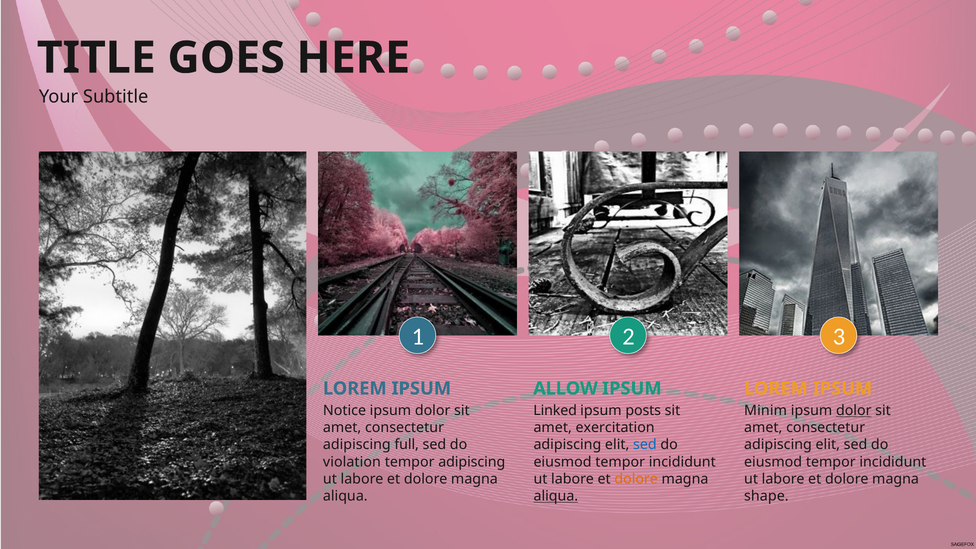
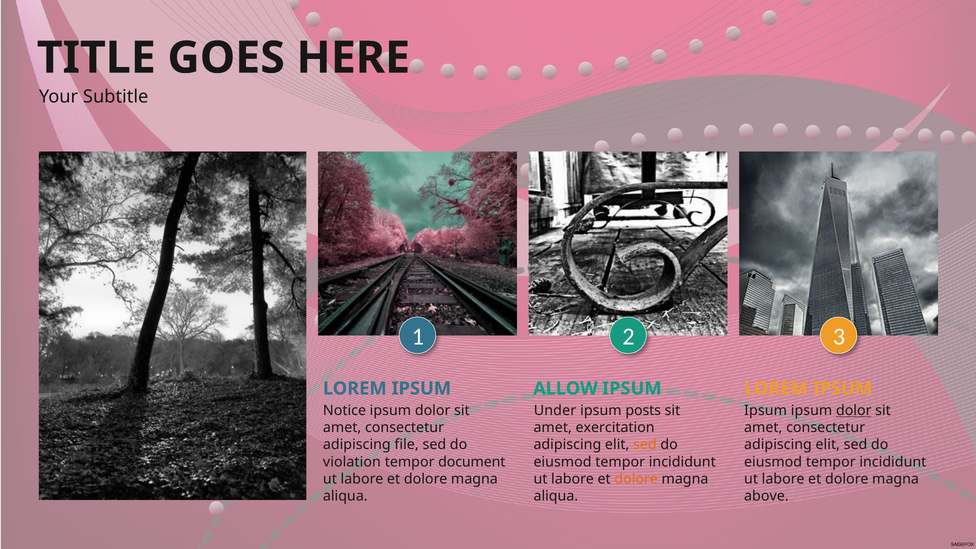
Linked: Linked -> Under
Minim at (766, 411): Minim -> Ipsum
full: full -> file
sed at (645, 445) colour: blue -> orange
tempor adipiscing: adipiscing -> document
aliqua at (556, 496) underline: present -> none
shape: shape -> above
